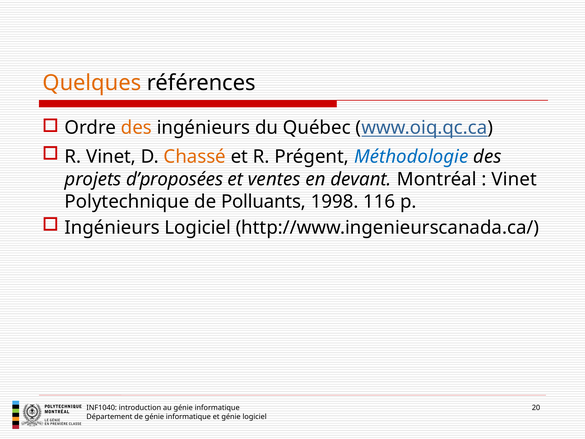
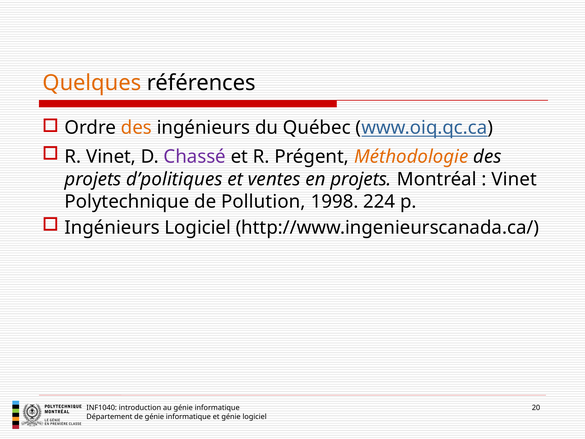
Chassé colour: orange -> purple
Méthodologie colour: blue -> orange
d’proposées: d’proposées -> d’politiques
en devant: devant -> projets
Polluants: Polluants -> Pollution
116: 116 -> 224
